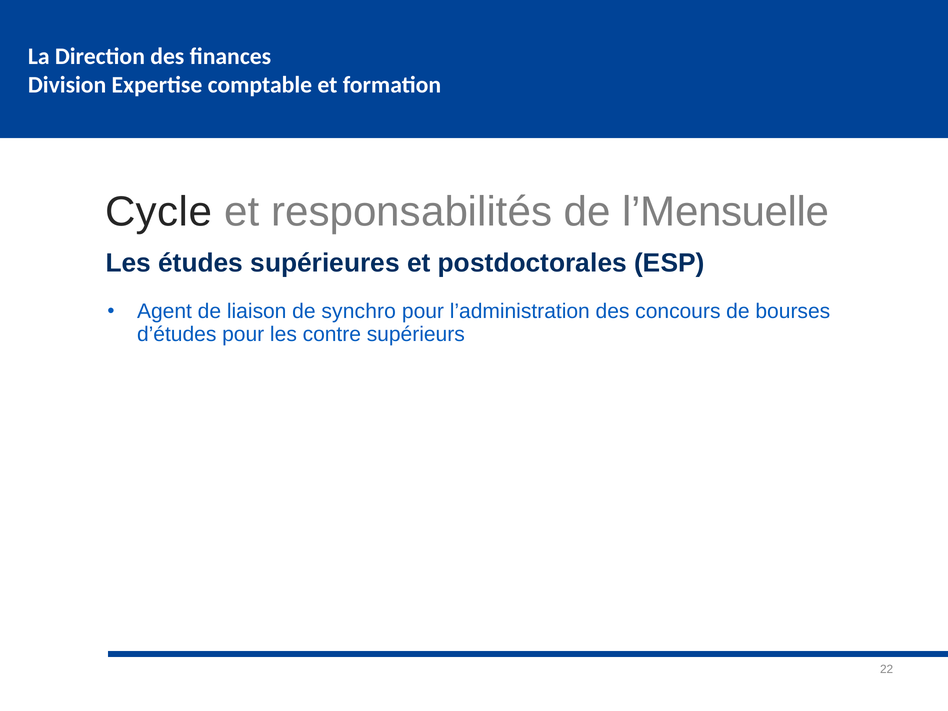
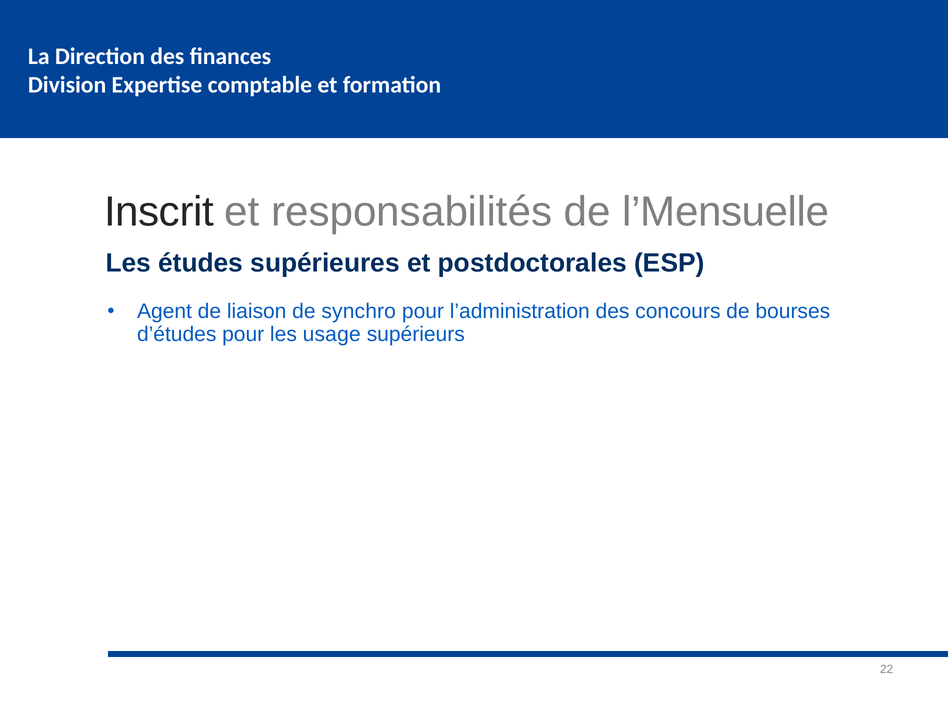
Cycle: Cycle -> Inscrit
contre: contre -> usage
